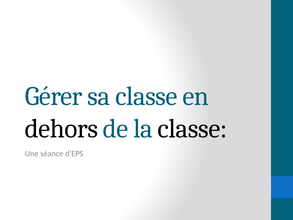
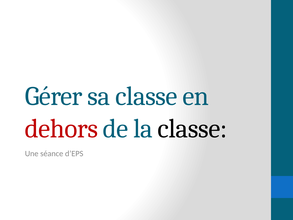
dehors colour: black -> red
